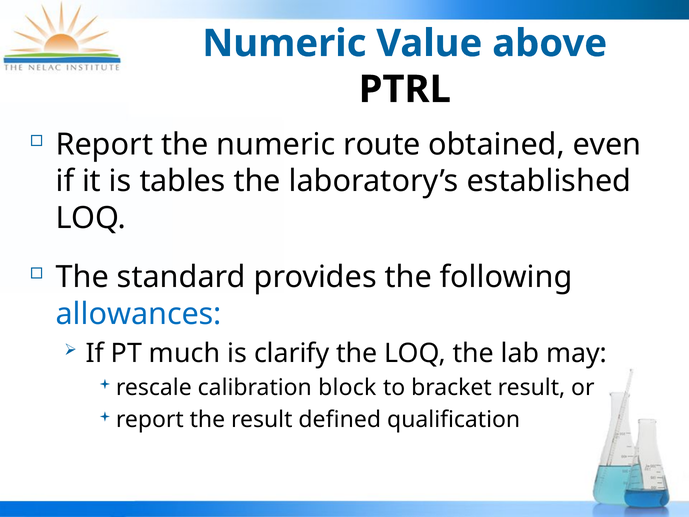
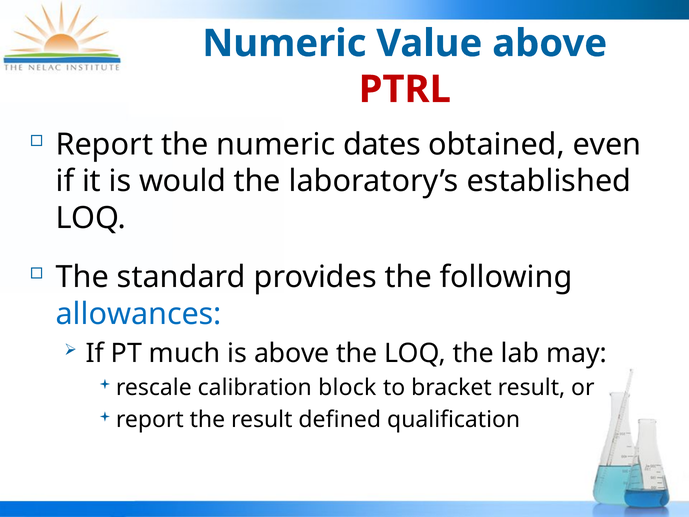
PTRL colour: black -> red
route: route -> dates
tables: tables -> would
is clarify: clarify -> above
